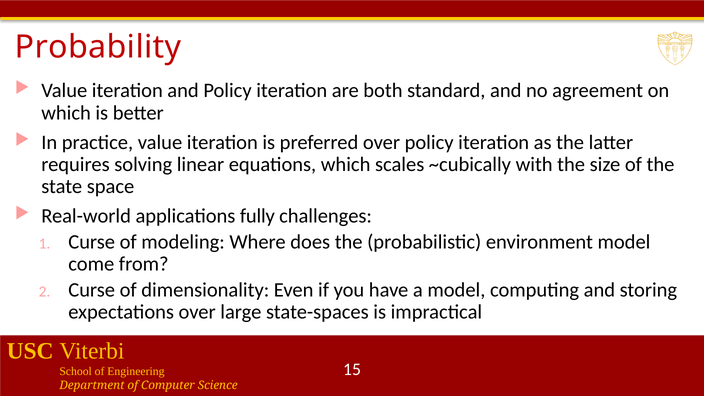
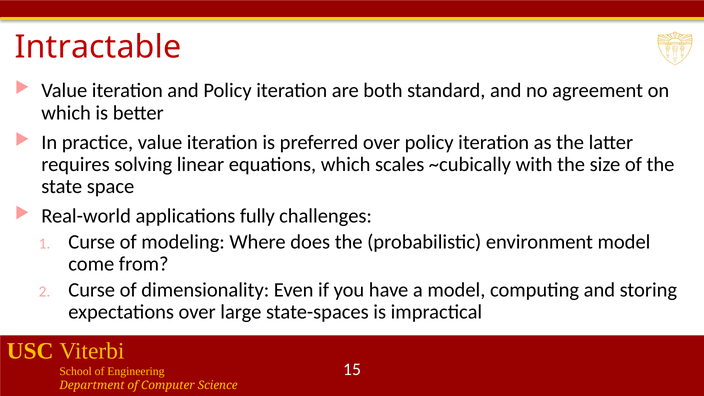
Probability: Probability -> Intractable
